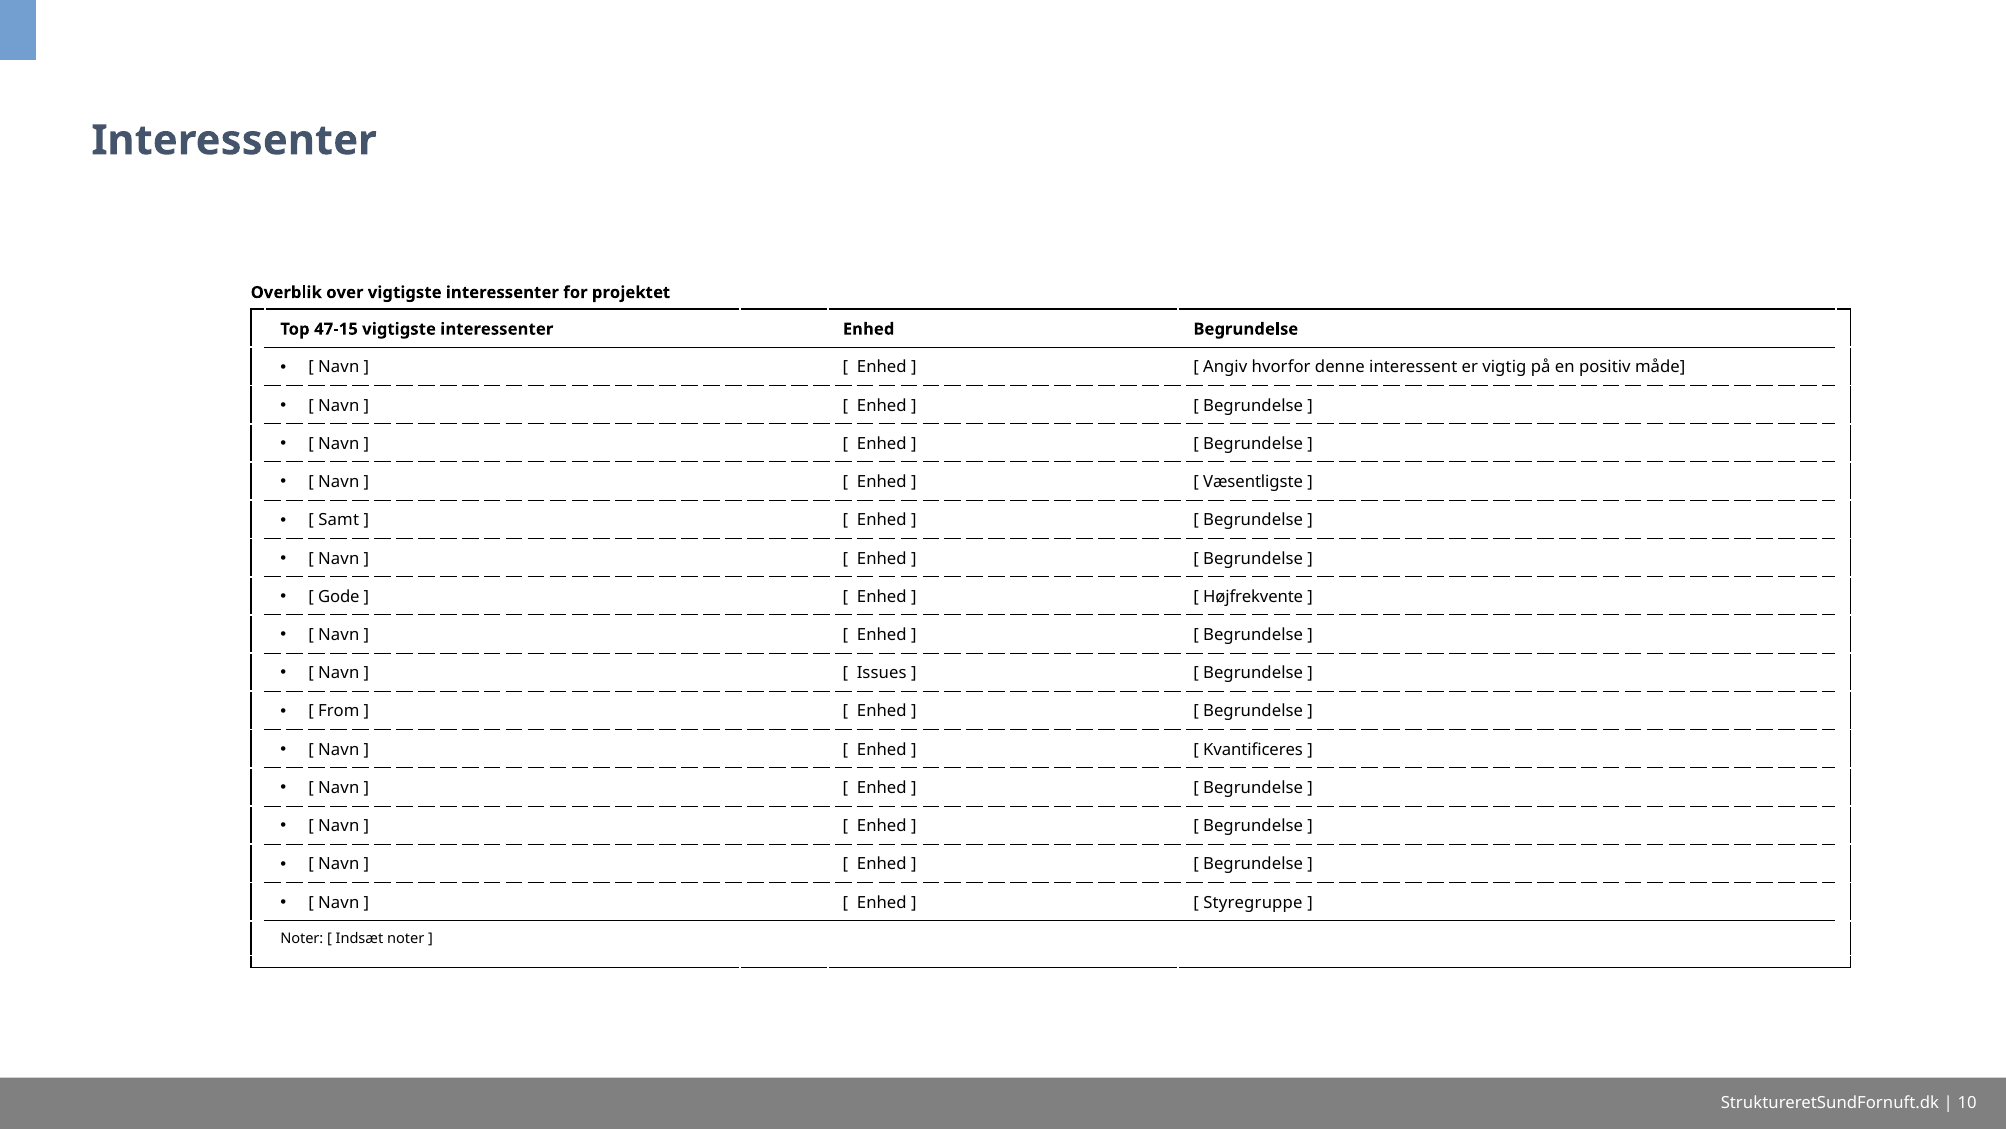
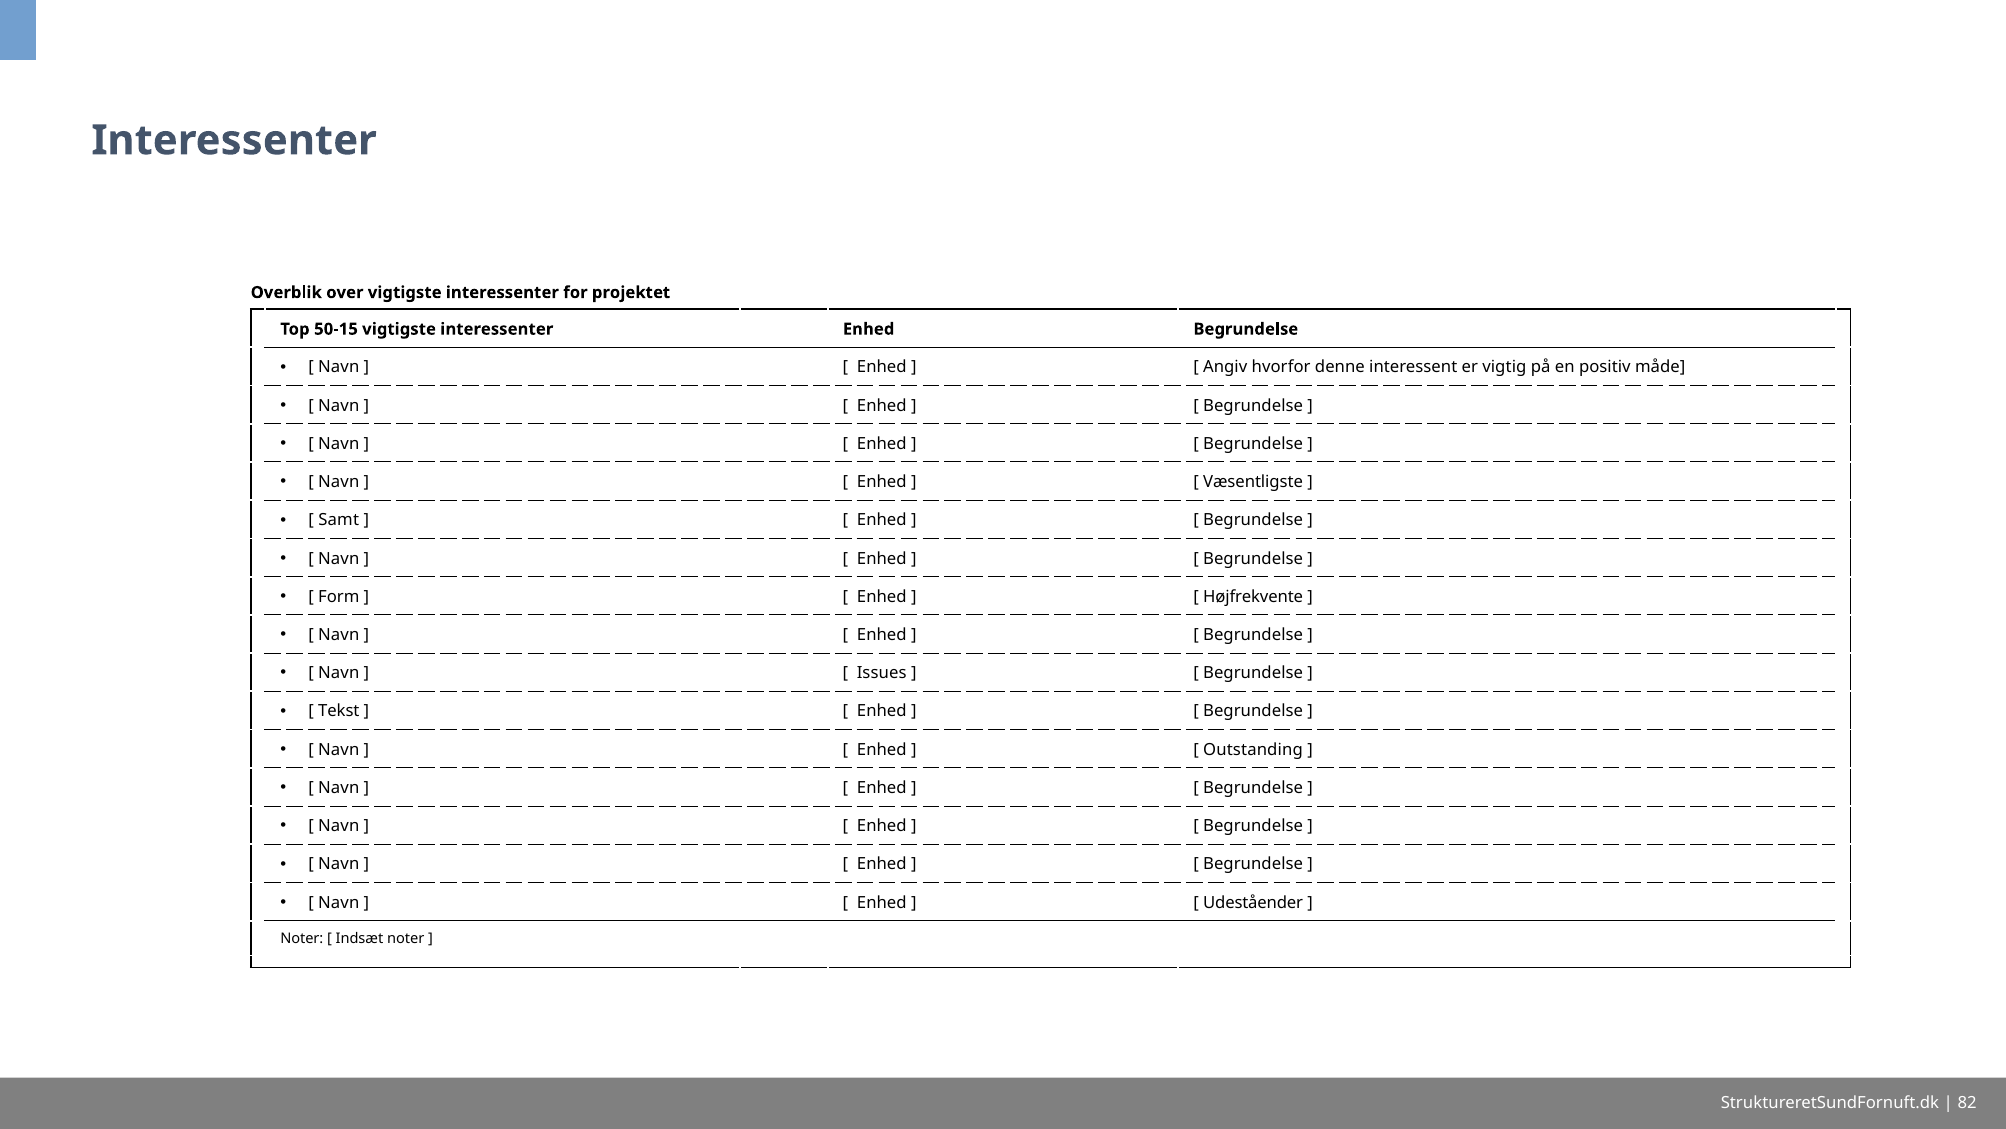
47-15: 47-15 -> 50-15
Gode: Gode -> Form
From: From -> Tekst
Kvantificeres: Kvantificeres -> Outstanding
Styregruppe: Styregruppe -> Udeståender
10: 10 -> 82
